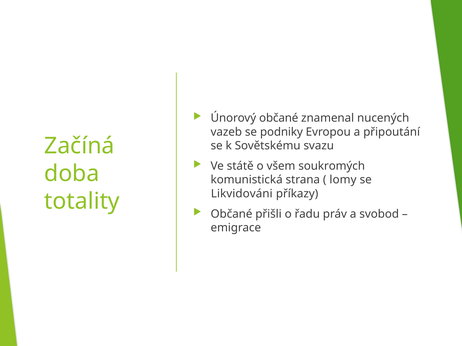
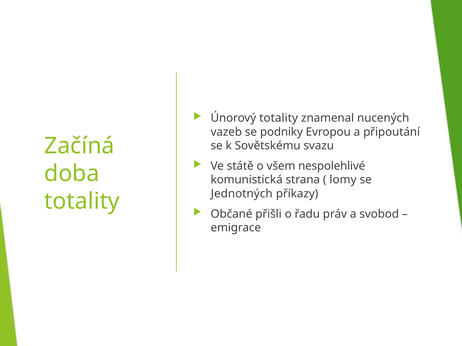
Únorový občané: občané -> totality
soukromých: soukromých -> nespolehlivé
Likvidováni: Likvidováni -> Jednotných
